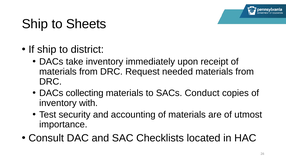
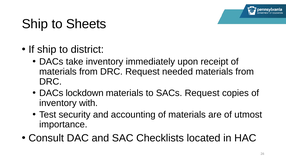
collecting: collecting -> lockdown
SACs Conduct: Conduct -> Request
